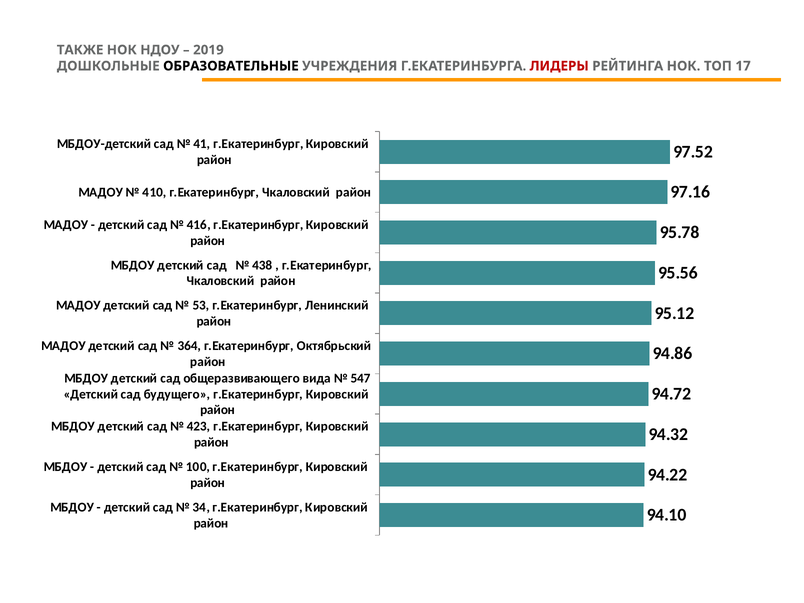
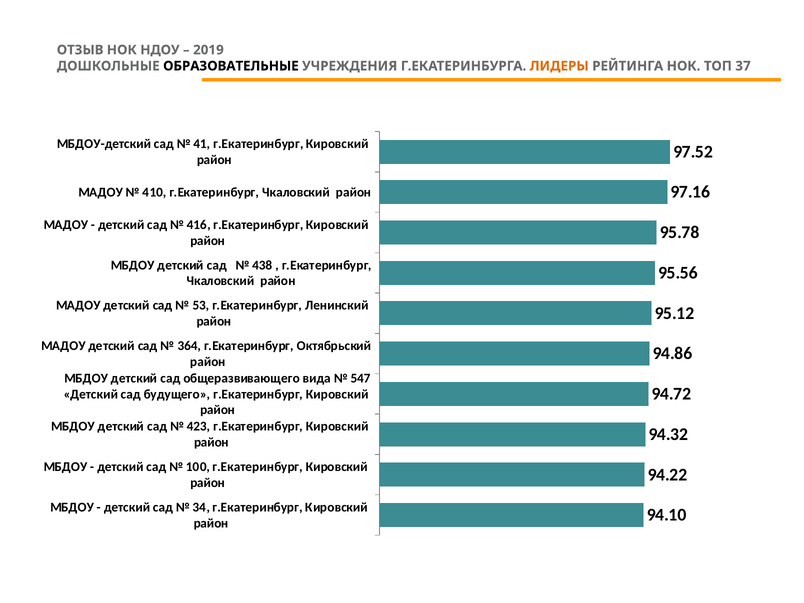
ТАКЖЕ: ТАКЖЕ -> ОТЗЫВ
ЛИДЕРЫ colour: red -> orange
17: 17 -> 37
